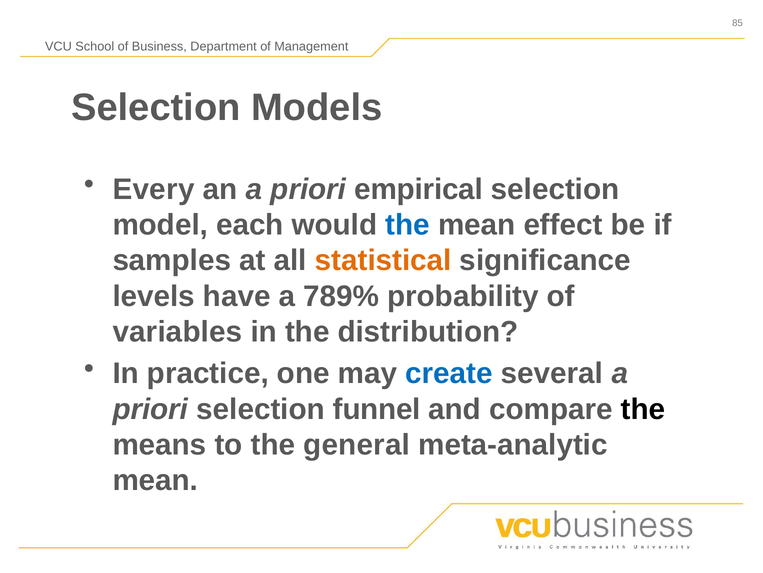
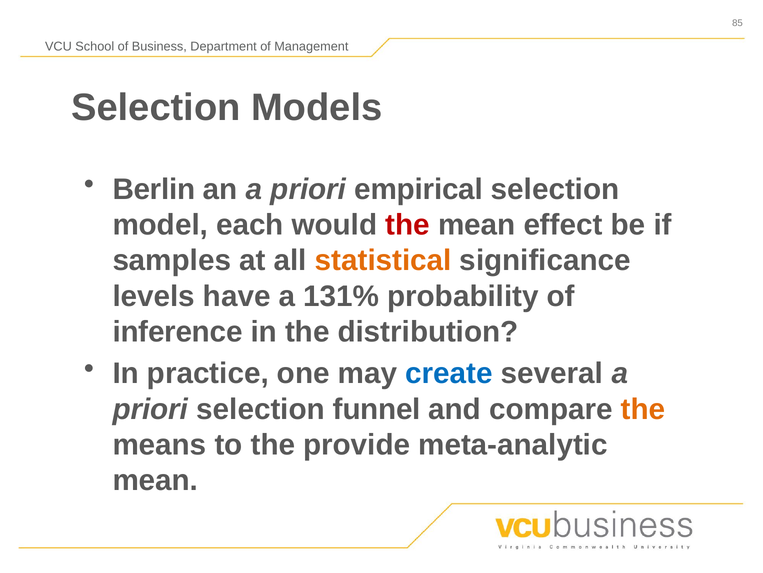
Every: Every -> Berlin
the at (408, 225) colour: blue -> red
789%: 789% -> 131%
variables: variables -> inference
the at (643, 409) colour: black -> orange
general: general -> provide
